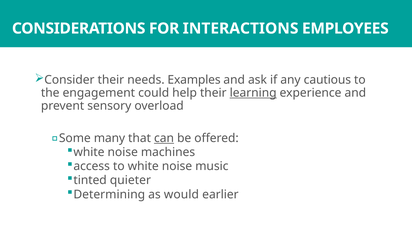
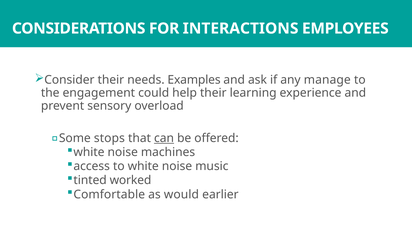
cautious: cautious -> manage
learning underline: present -> none
many: many -> stops
quieter: quieter -> worked
Determining: Determining -> Comfortable
